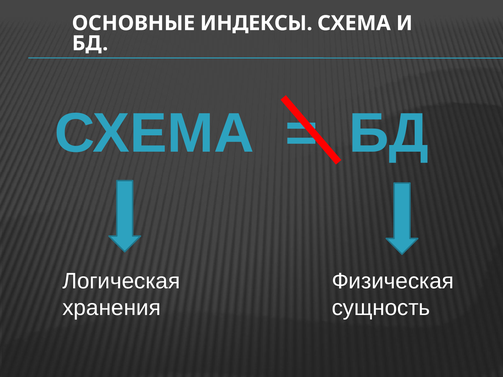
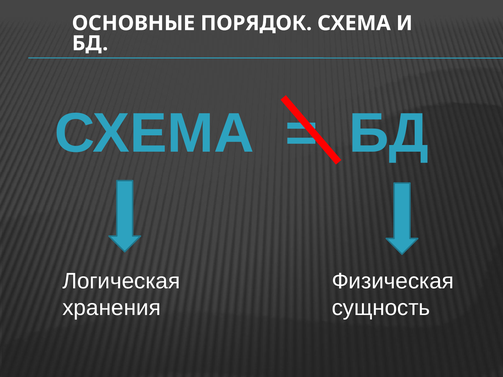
ИНДЕКСЫ: ИНДЕКСЫ -> ПОРЯДОК
